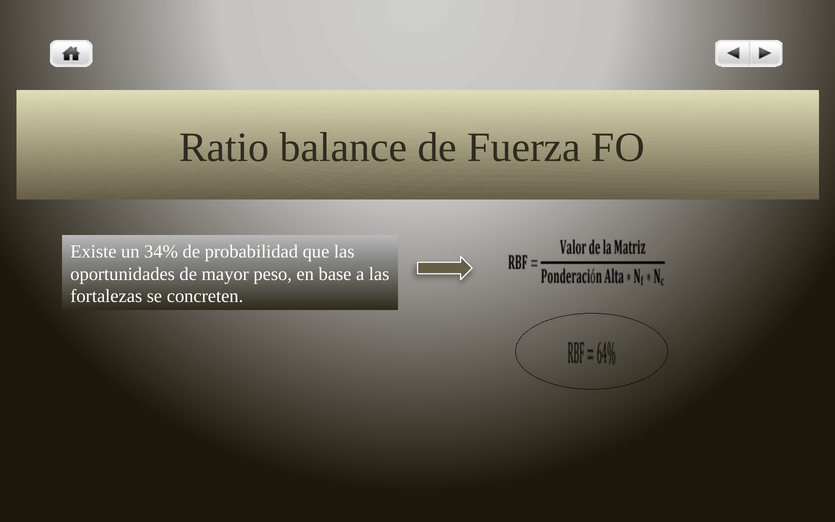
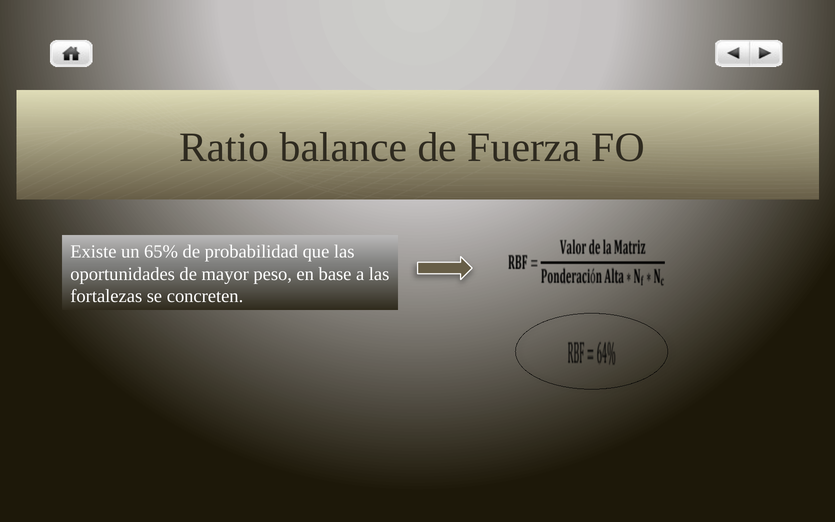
34%: 34% -> 65%
